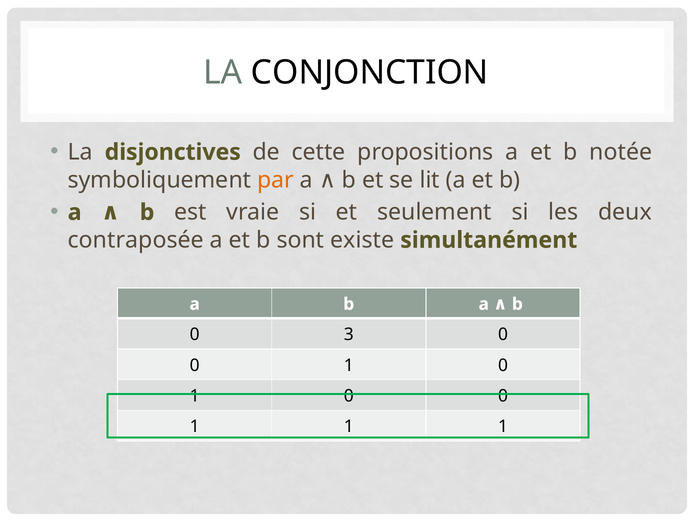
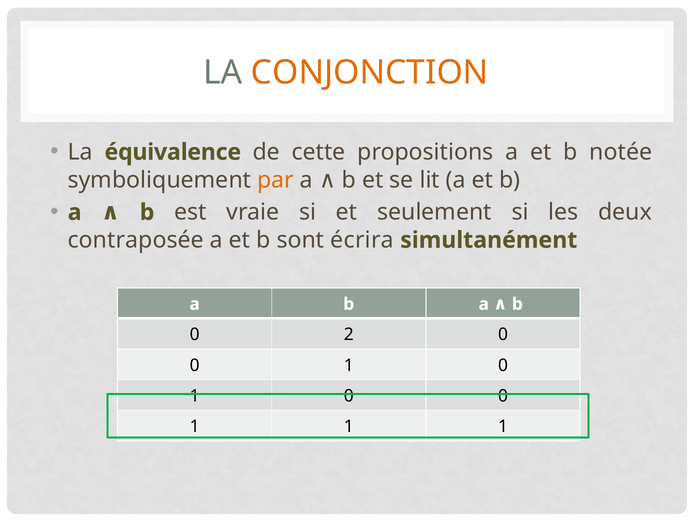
CONJONCTION colour: black -> orange
disjonctives: disjonctives -> équivalence
existe: existe -> écrira
3: 3 -> 2
